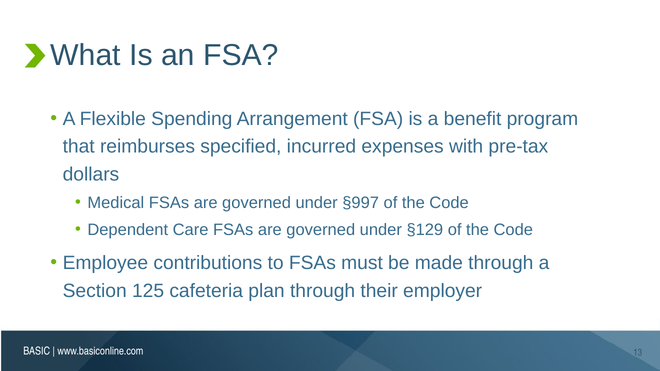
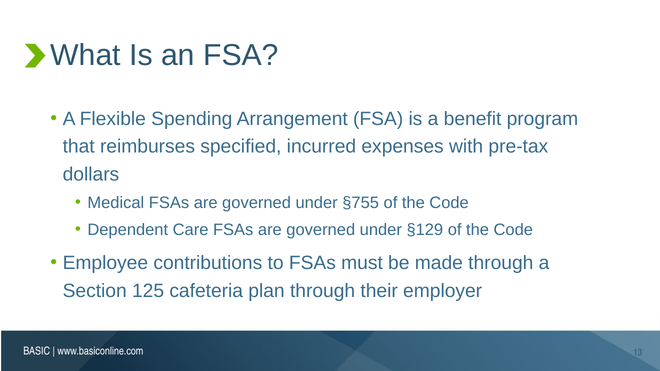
§997: §997 -> §755
